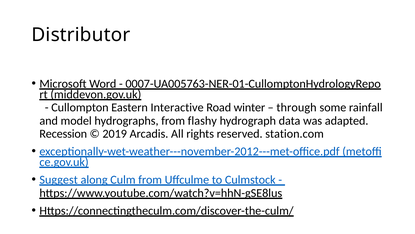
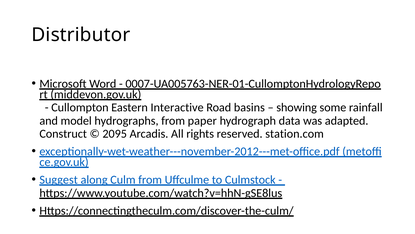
winter: winter -> basins
through: through -> showing
flashy: flashy -> paper
Recession: Recession -> Construct
2019: 2019 -> 2095
